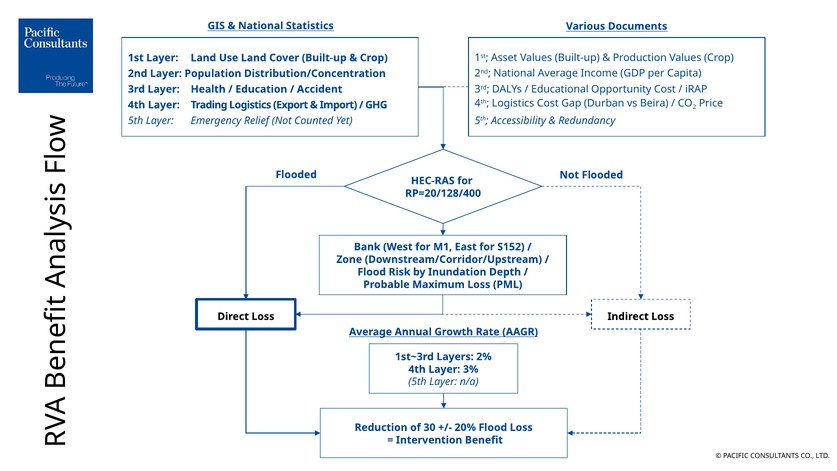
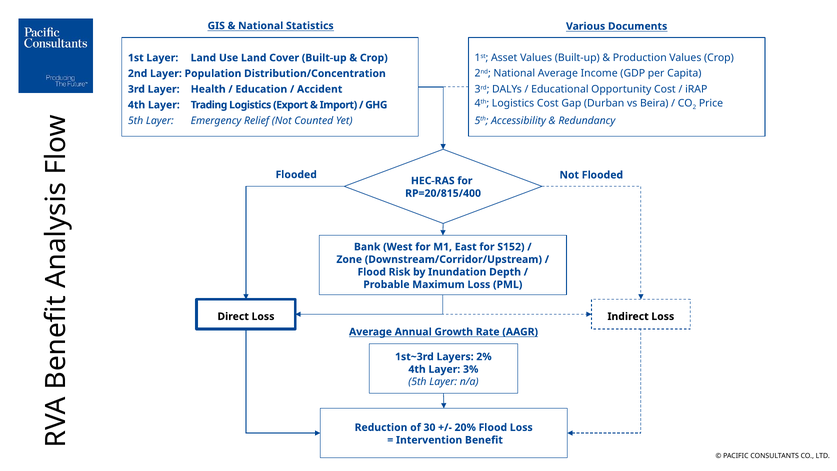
RP=20/128/400: RP=20/128/400 -> RP=20/815/400
